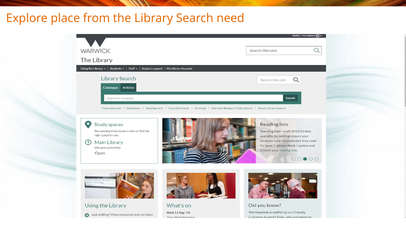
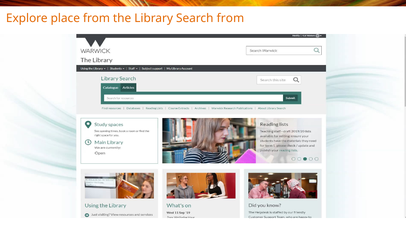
Search need: need -> from
